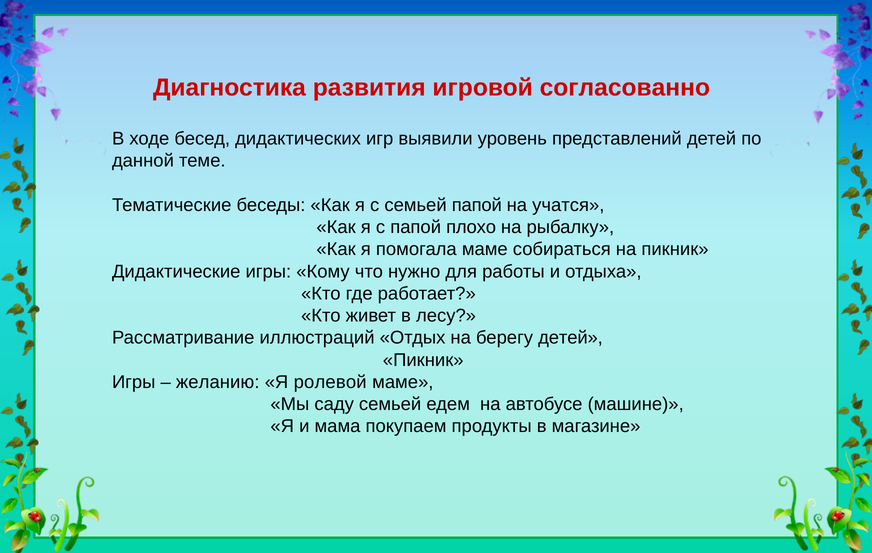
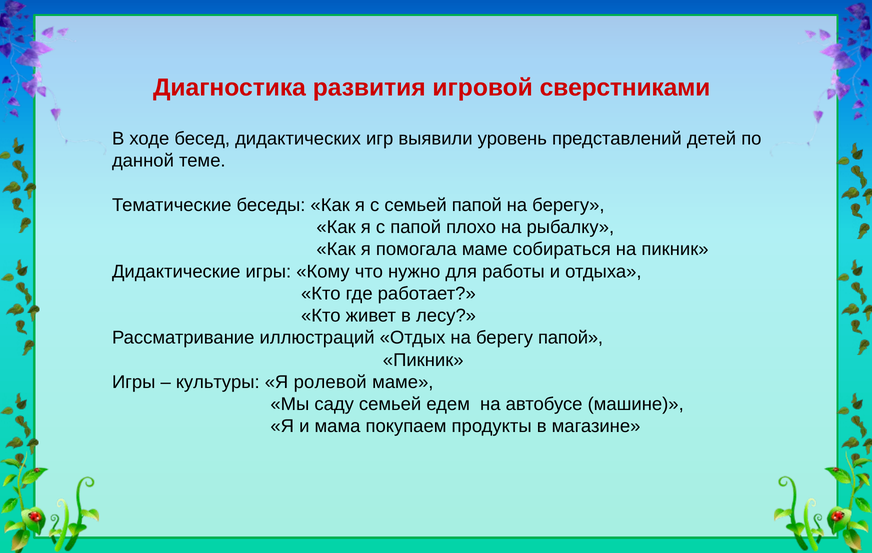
согласованно: согласованно -> сверстниками
учатся at (568, 205): учатся -> берегу
берегу детей: детей -> папой
желанию: желанию -> культуры
